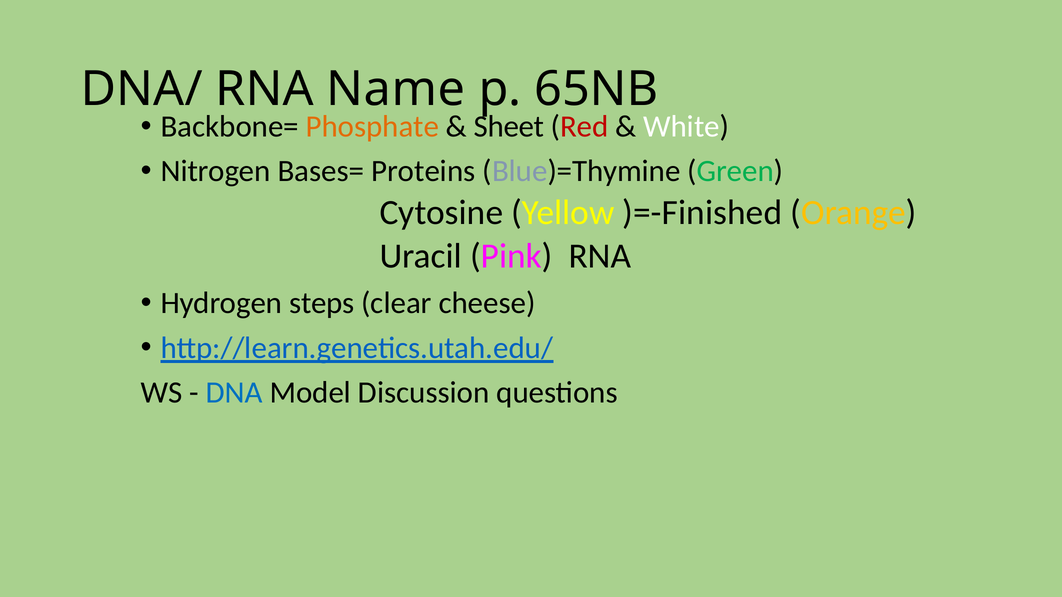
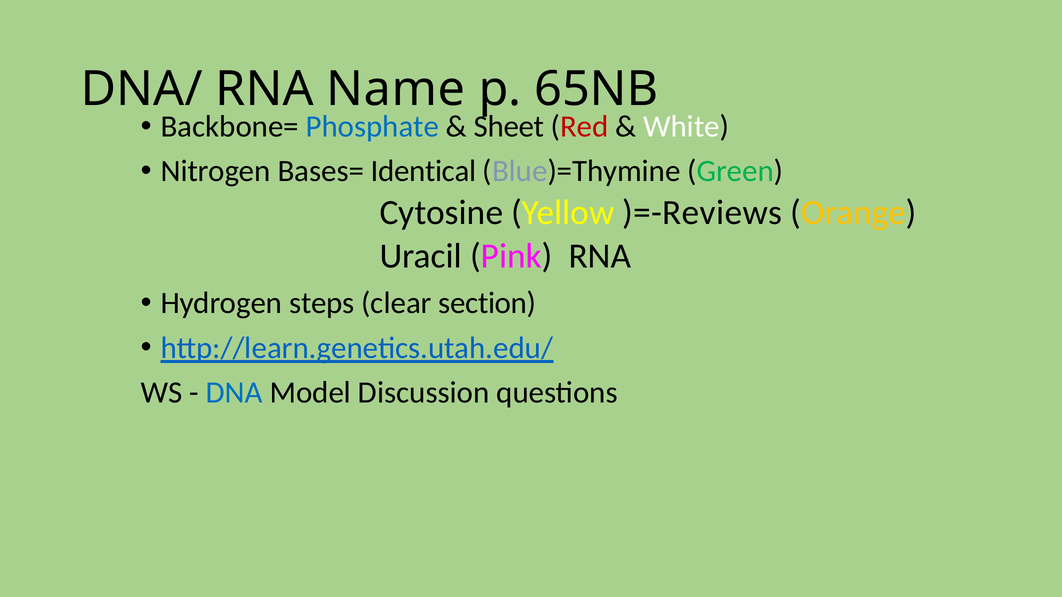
Phosphate colour: orange -> blue
Proteins: Proteins -> Identical
)=-Finished: )=-Finished -> )=-Reviews
cheese: cheese -> section
